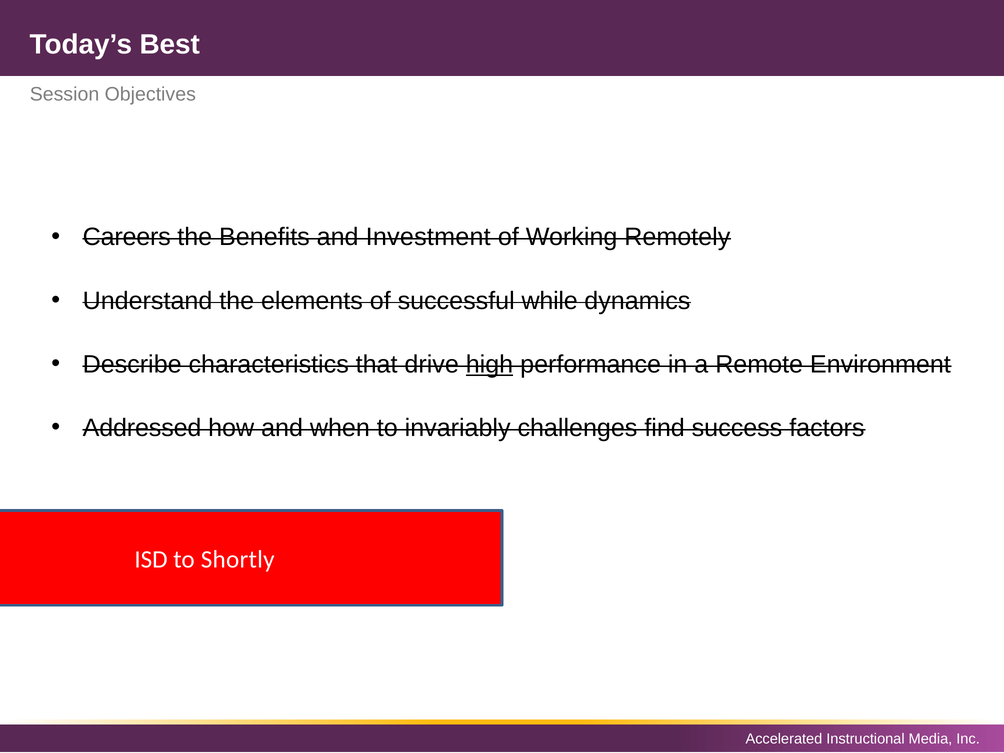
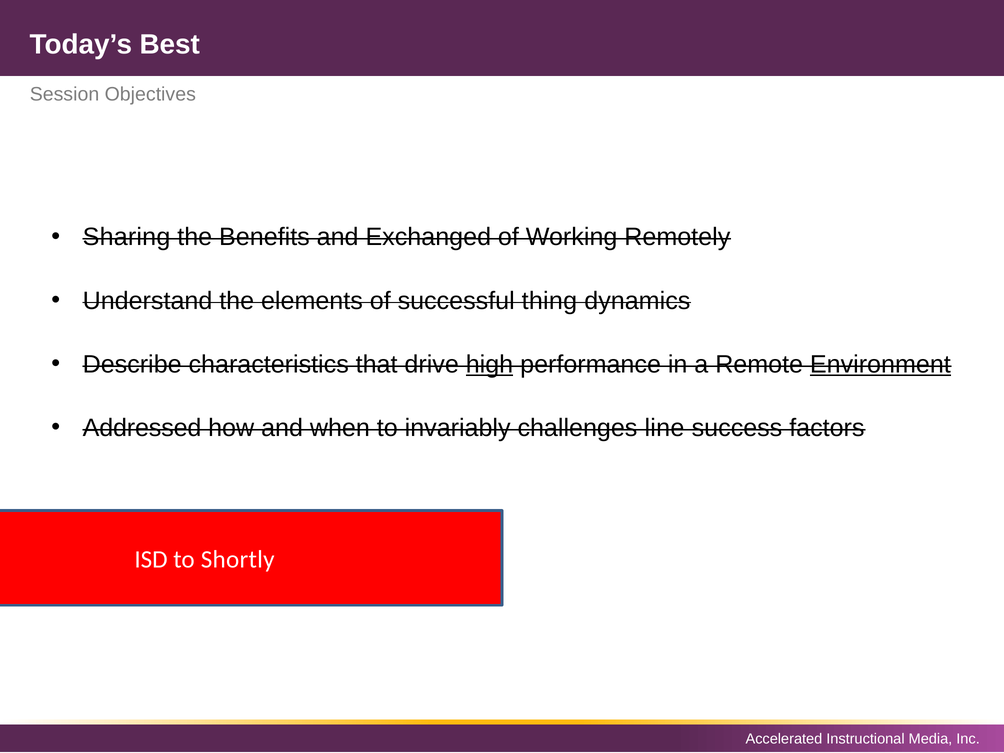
Careers: Careers -> Sharing
Investment: Investment -> Exchanged
while: while -> thing
Environment underline: none -> present
find: find -> line
